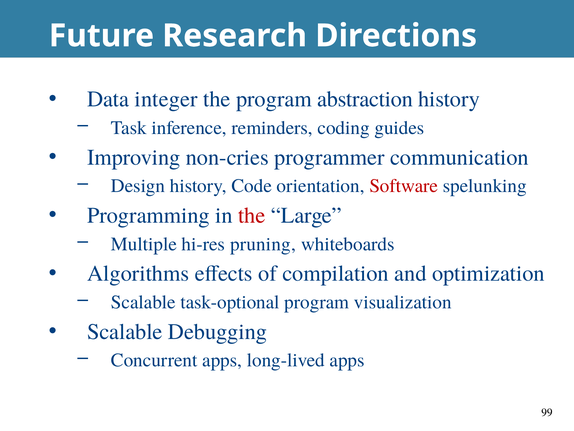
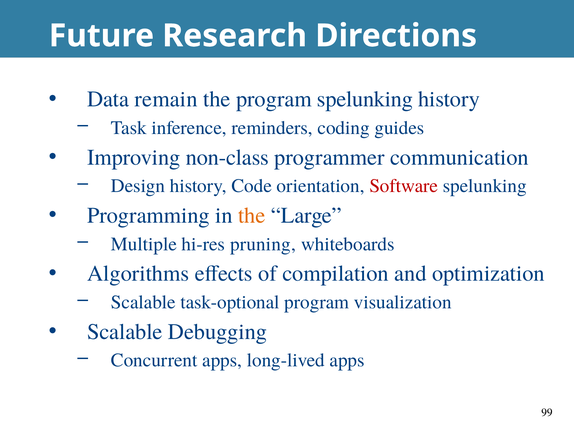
integer: integer -> remain
program abstraction: abstraction -> spelunking
non-cries: non-cries -> non-class
the at (252, 215) colour: red -> orange
